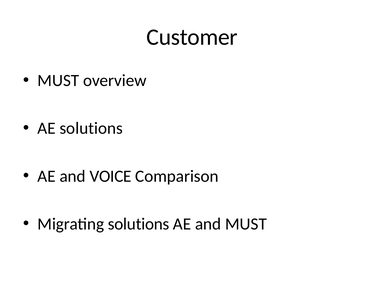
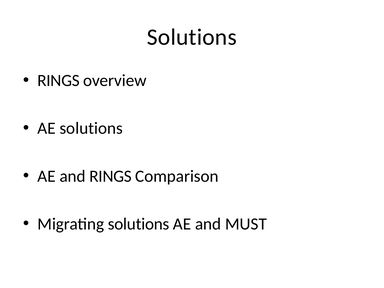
Customer at (192, 37): Customer -> Solutions
MUST at (58, 81): MUST -> RINGS
and VOICE: VOICE -> RINGS
